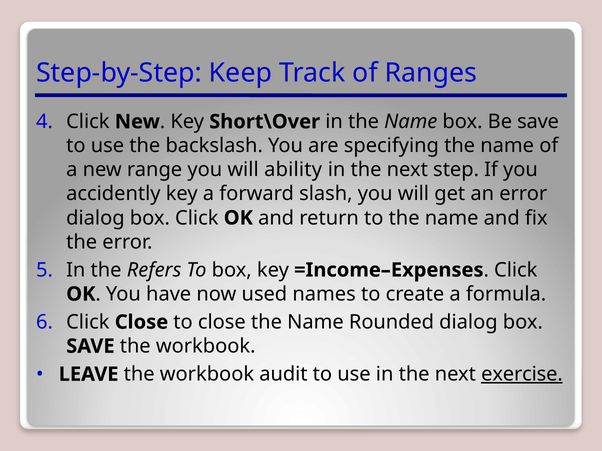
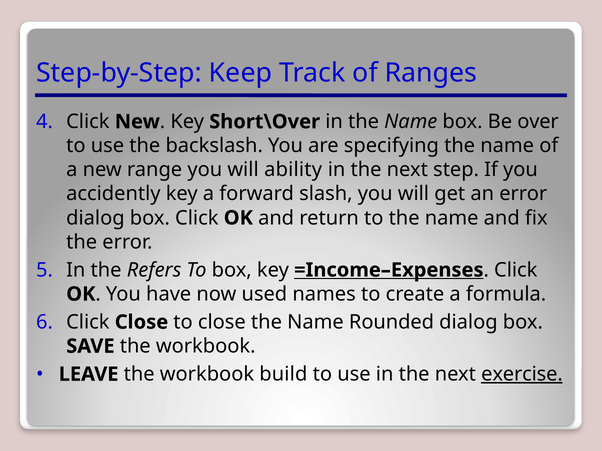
Be save: save -> over
=Income–Expenses underline: none -> present
audit: audit -> build
